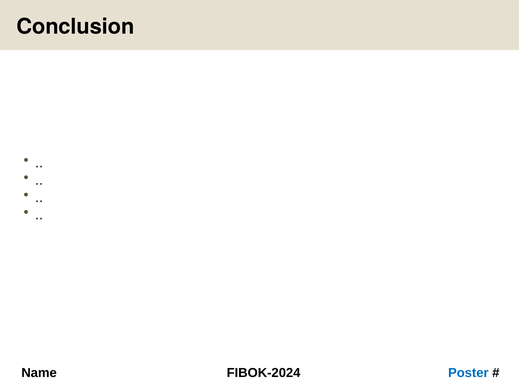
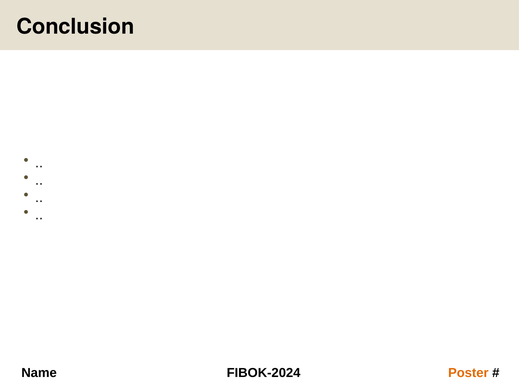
Poster colour: blue -> orange
